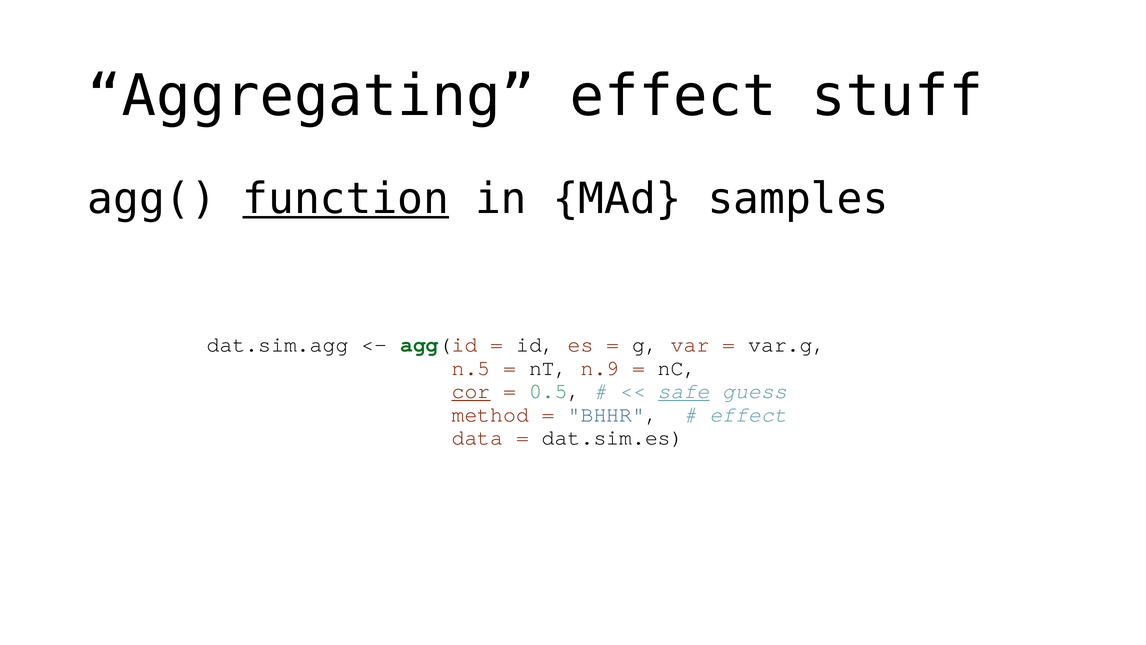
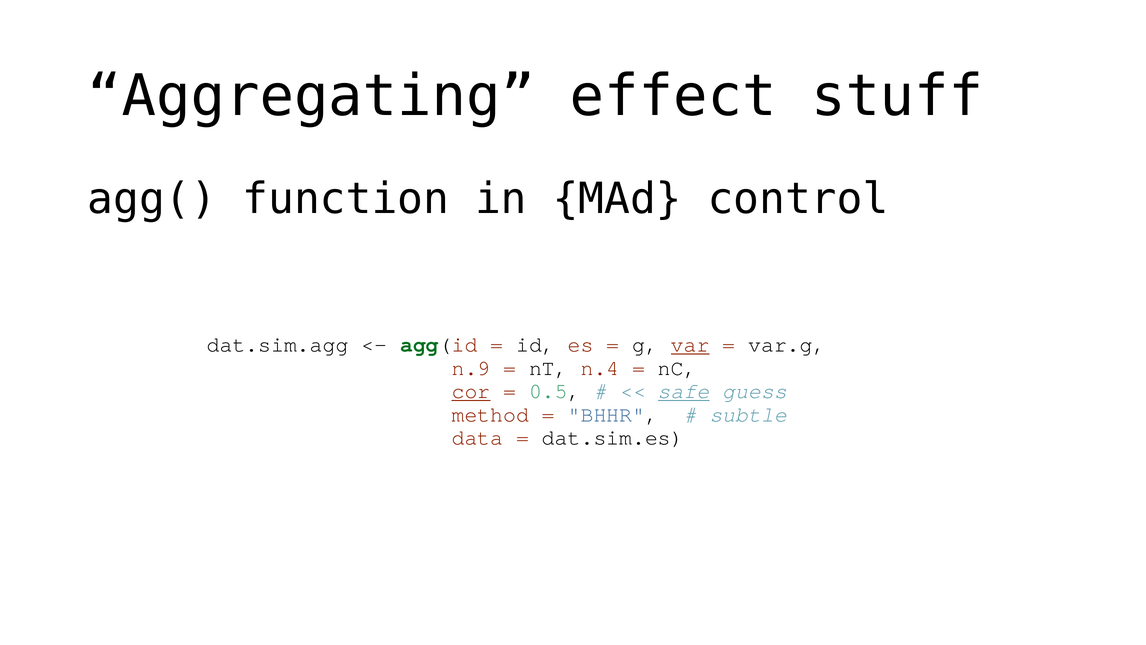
function underline: present -> none
samples: samples -> control
var underline: none -> present
n.5: n.5 -> n.9
n.9: n.9 -> n.4
effect at (748, 414): effect -> subtle
